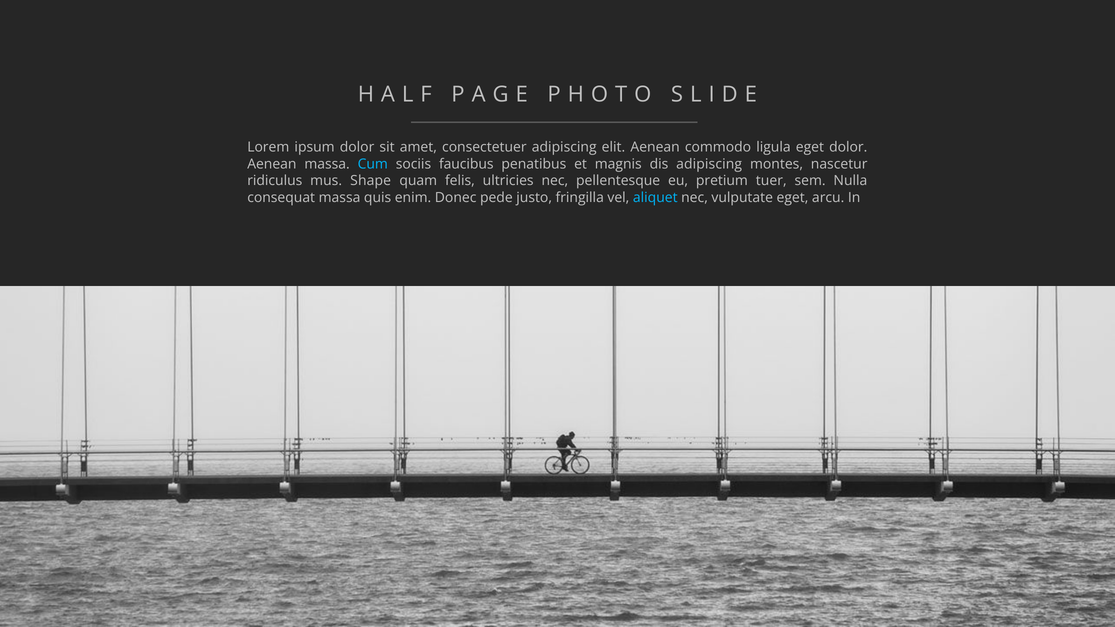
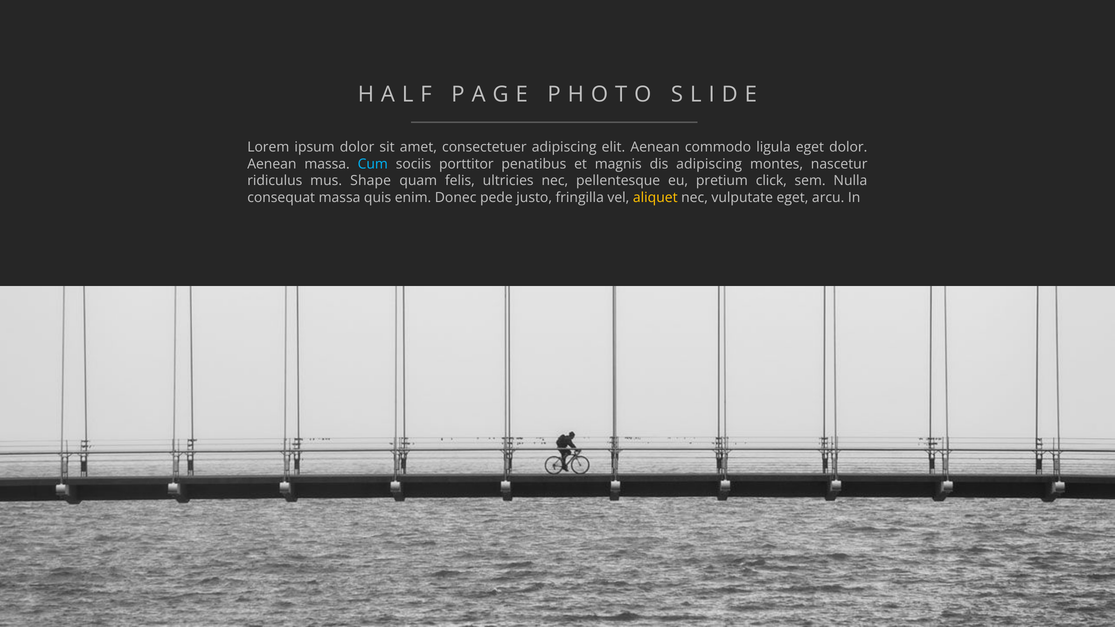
faucibus: faucibus -> porttitor
tuer: tuer -> click
aliquet colour: light blue -> yellow
